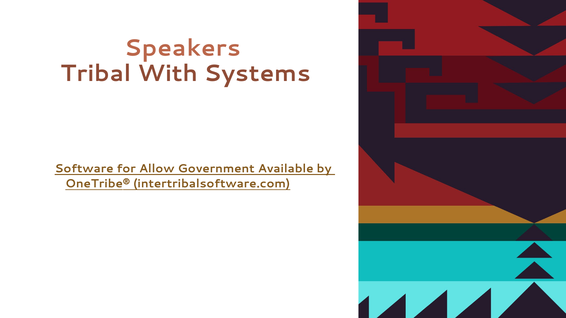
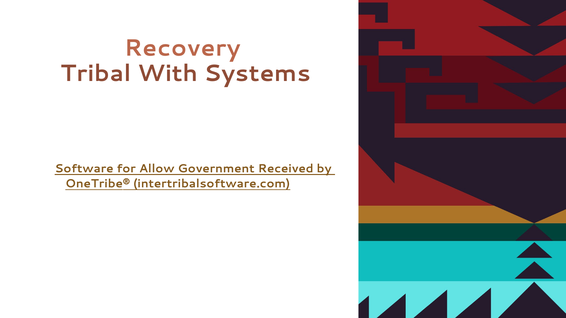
Speakers: Speakers -> Recovery
Available: Available -> Received
